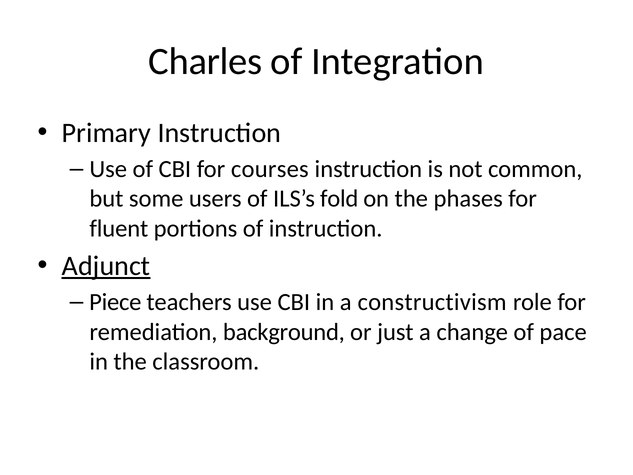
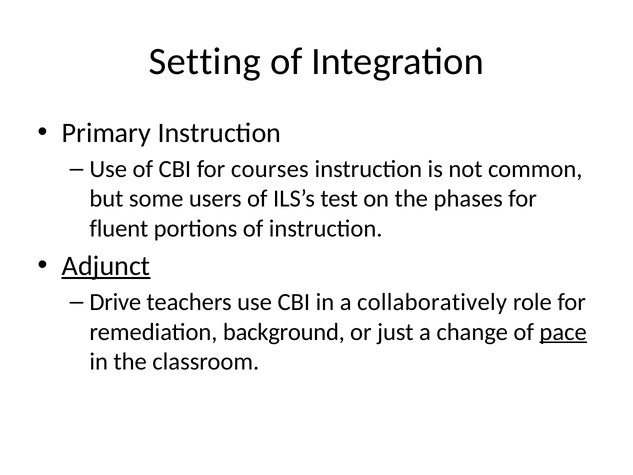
Charles: Charles -> Setting
fold: fold -> test
Piece: Piece -> Drive
constructivism: constructivism -> collaboratively
pace underline: none -> present
